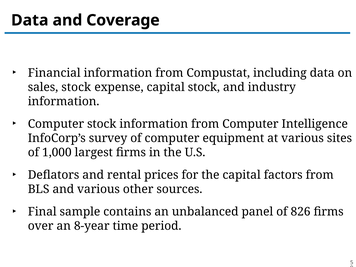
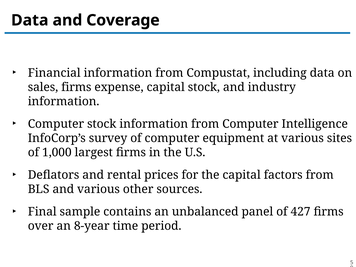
sales stock: stock -> firms
826: 826 -> 427
